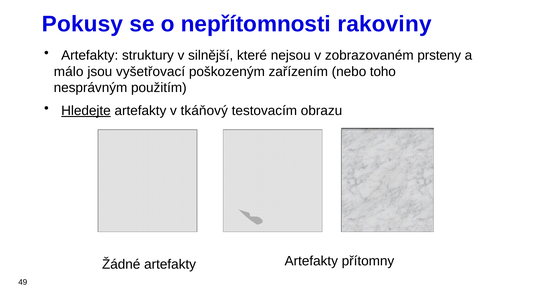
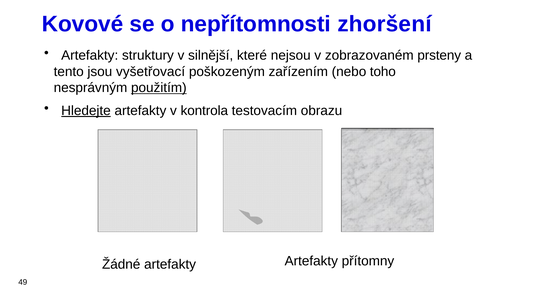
Pokusy: Pokusy -> Kovové
rakoviny: rakoviny -> zhoršení
málo: málo -> tento
použitím underline: none -> present
tkáňový: tkáňový -> kontrola
